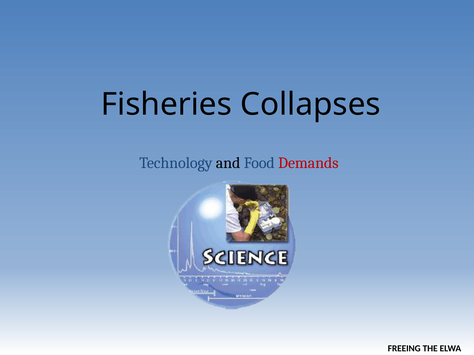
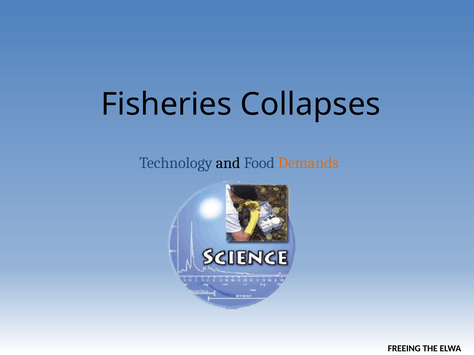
Demands colour: red -> orange
